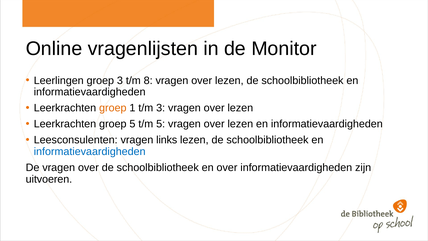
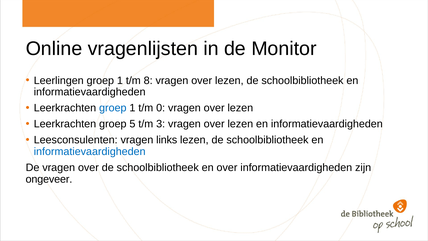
Leerlingen groep 3: 3 -> 1
groep at (113, 108) colour: orange -> blue
t/m 3: 3 -> 0
t/m 5: 5 -> 3
uitvoeren: uitvoeren -> ongeveer
